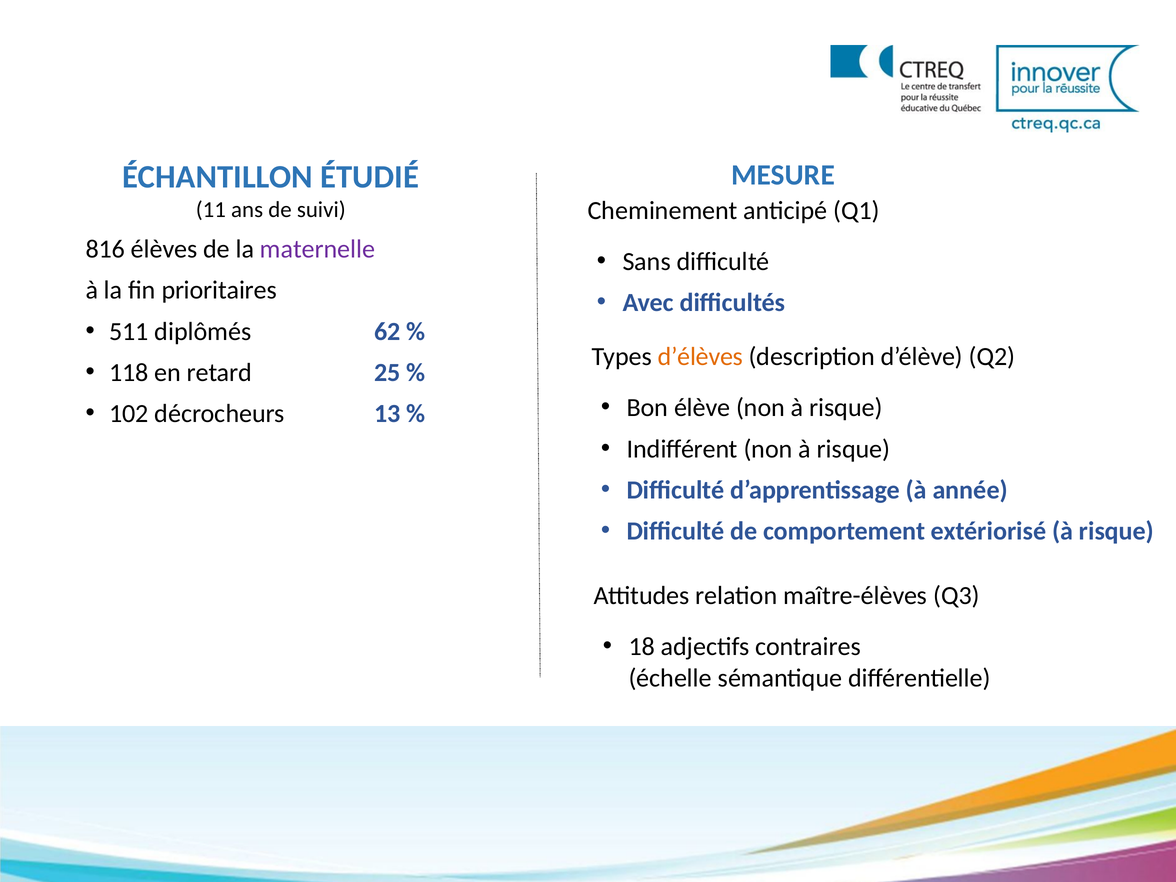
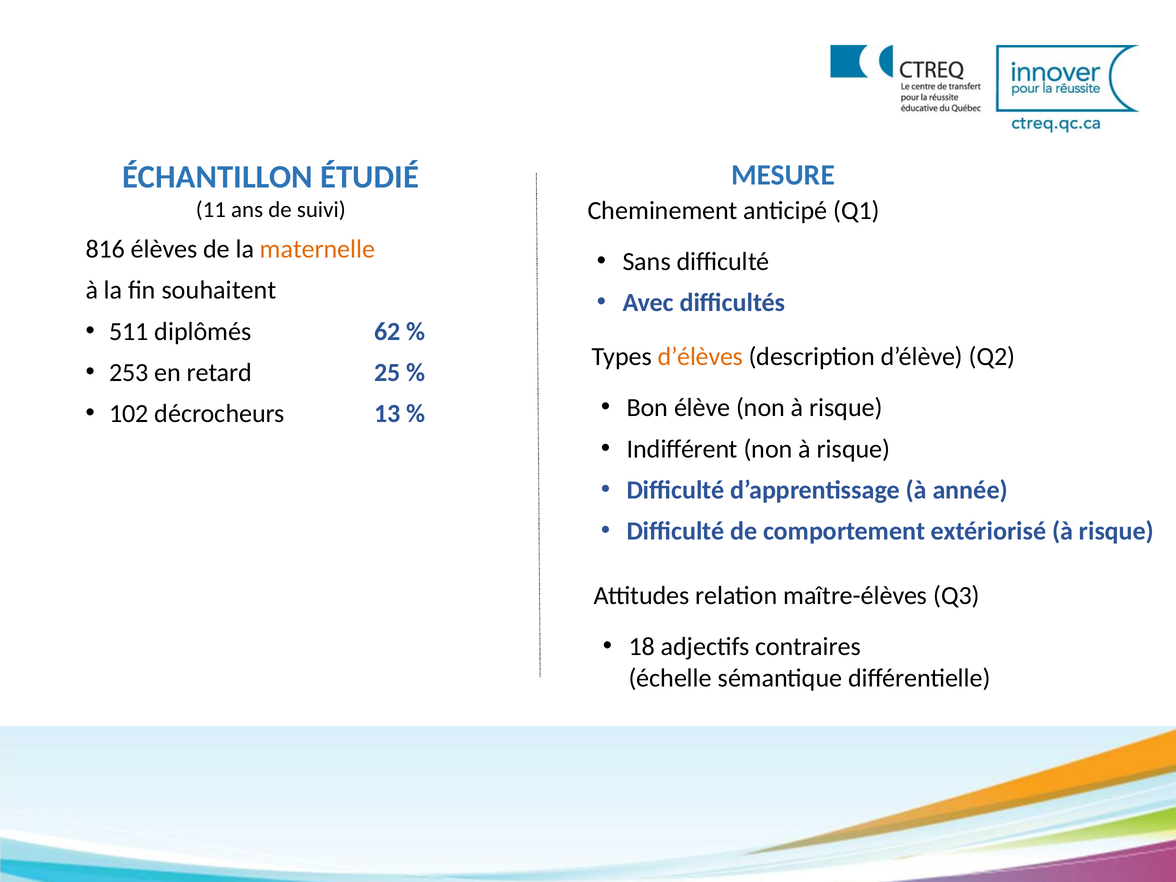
maternelle colour: purple -> orange
prioritaires: prioritaires -> souhaitent
118: 118 -> 253
